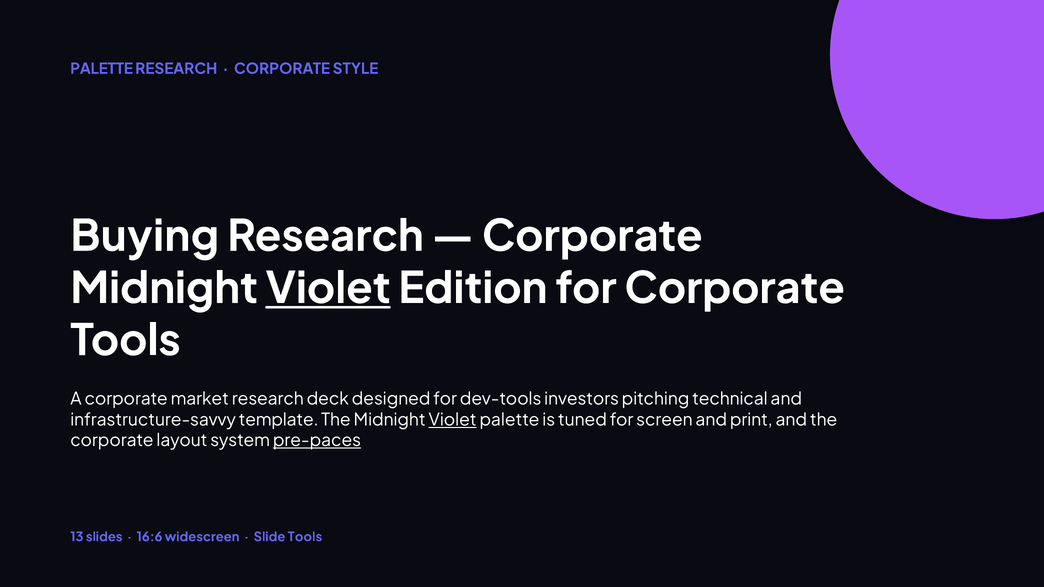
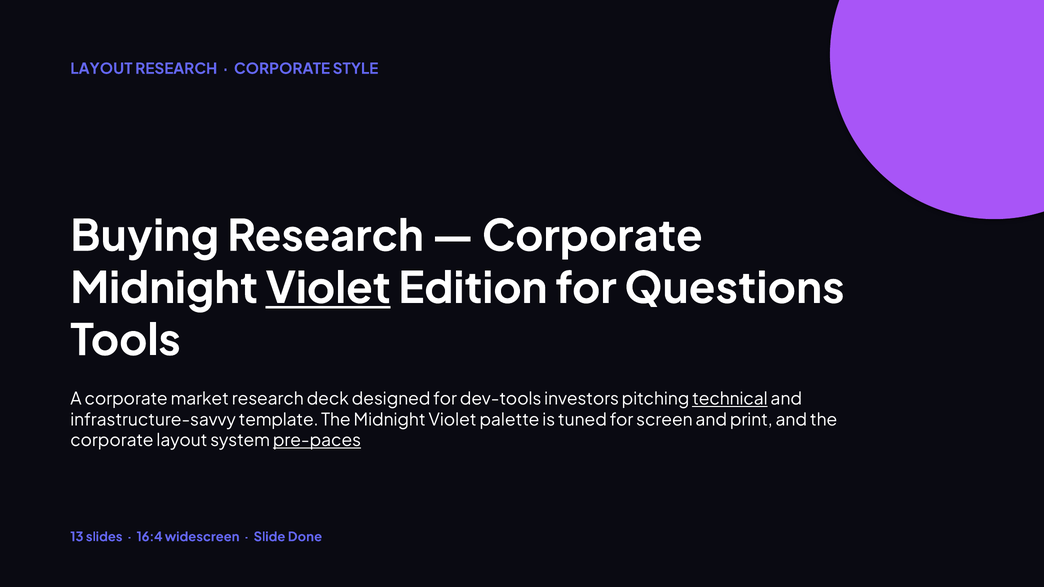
PALETTE at (102, 69): PALETTE -> LAYOUT
for Corporate: Corporate -> Questions
technical underline: none -> present
Violet at (453, 420) underline: present -> none
16:6: 16:6 -> 16:4
Slide Tools: Tools -> Done
